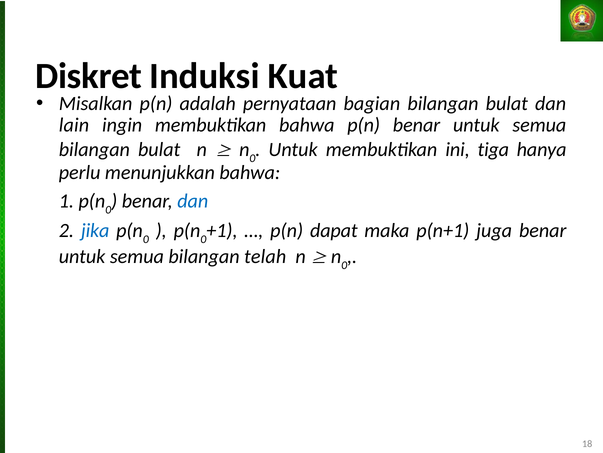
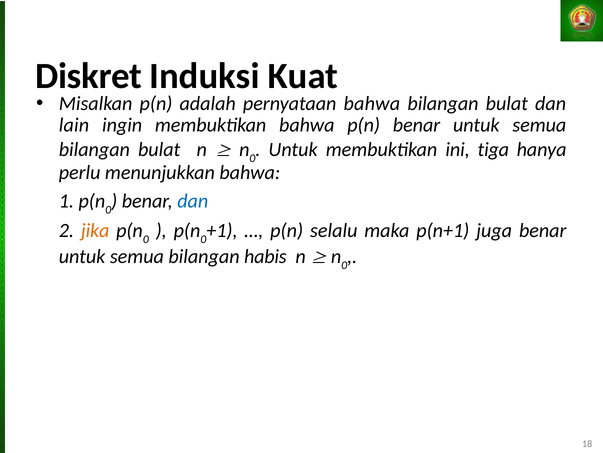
pernyataan bagian: bagian -> bahwa
jika colour: blue -> orange
dapat: dapat -> selalu
telah: telah -> habis
